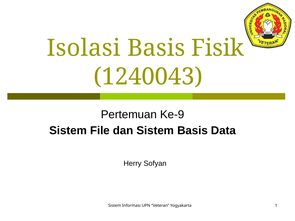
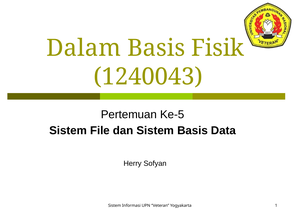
Isolasi: Isolasi -> Dalam
Ke-9: Ke-9 -> Ke-5
